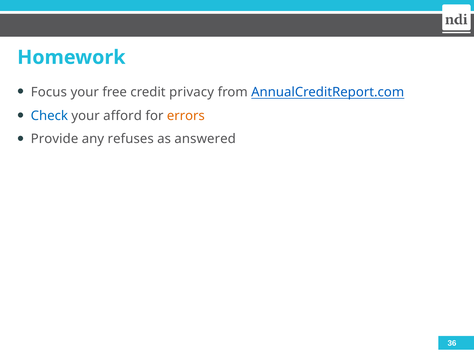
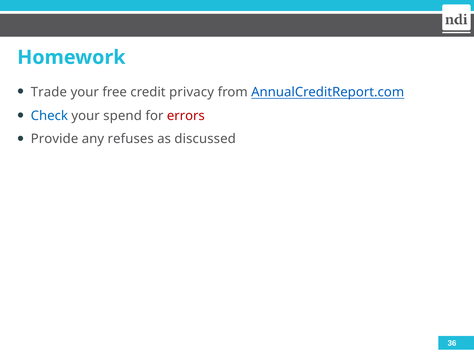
Focus: Focus -> Trade
afford: afford -> spend
errors colour: orange -> red
answered: answered -> discussed
